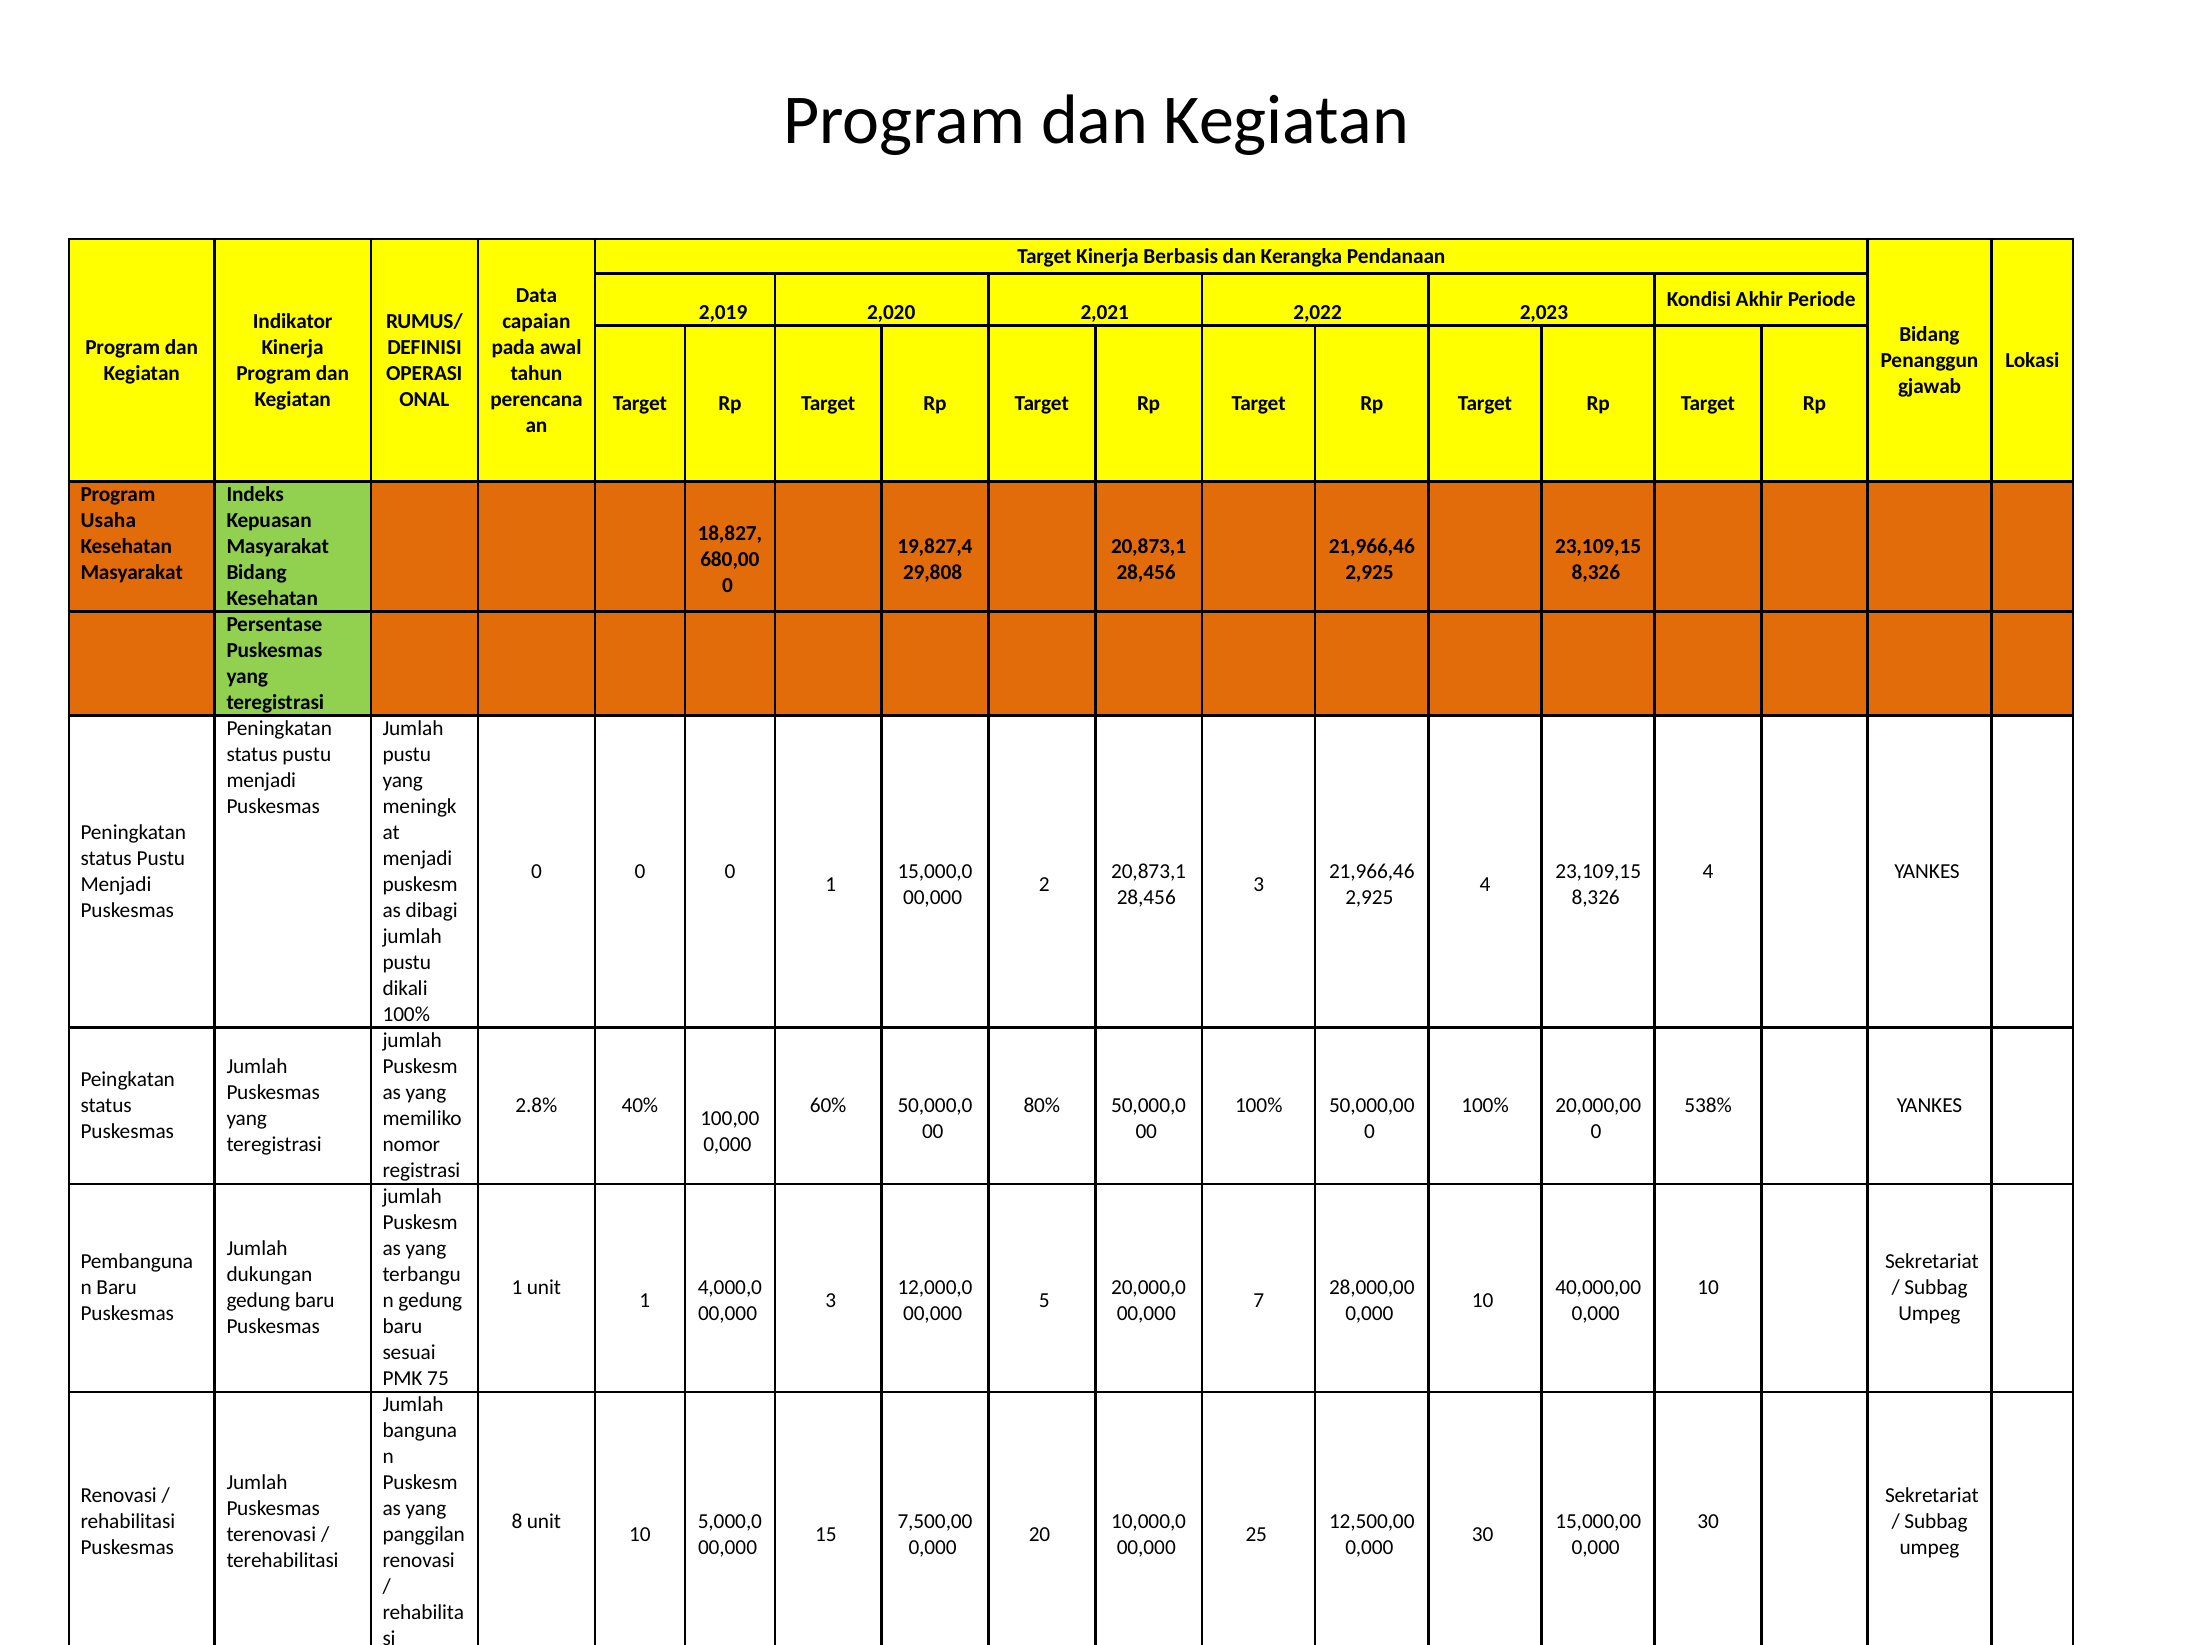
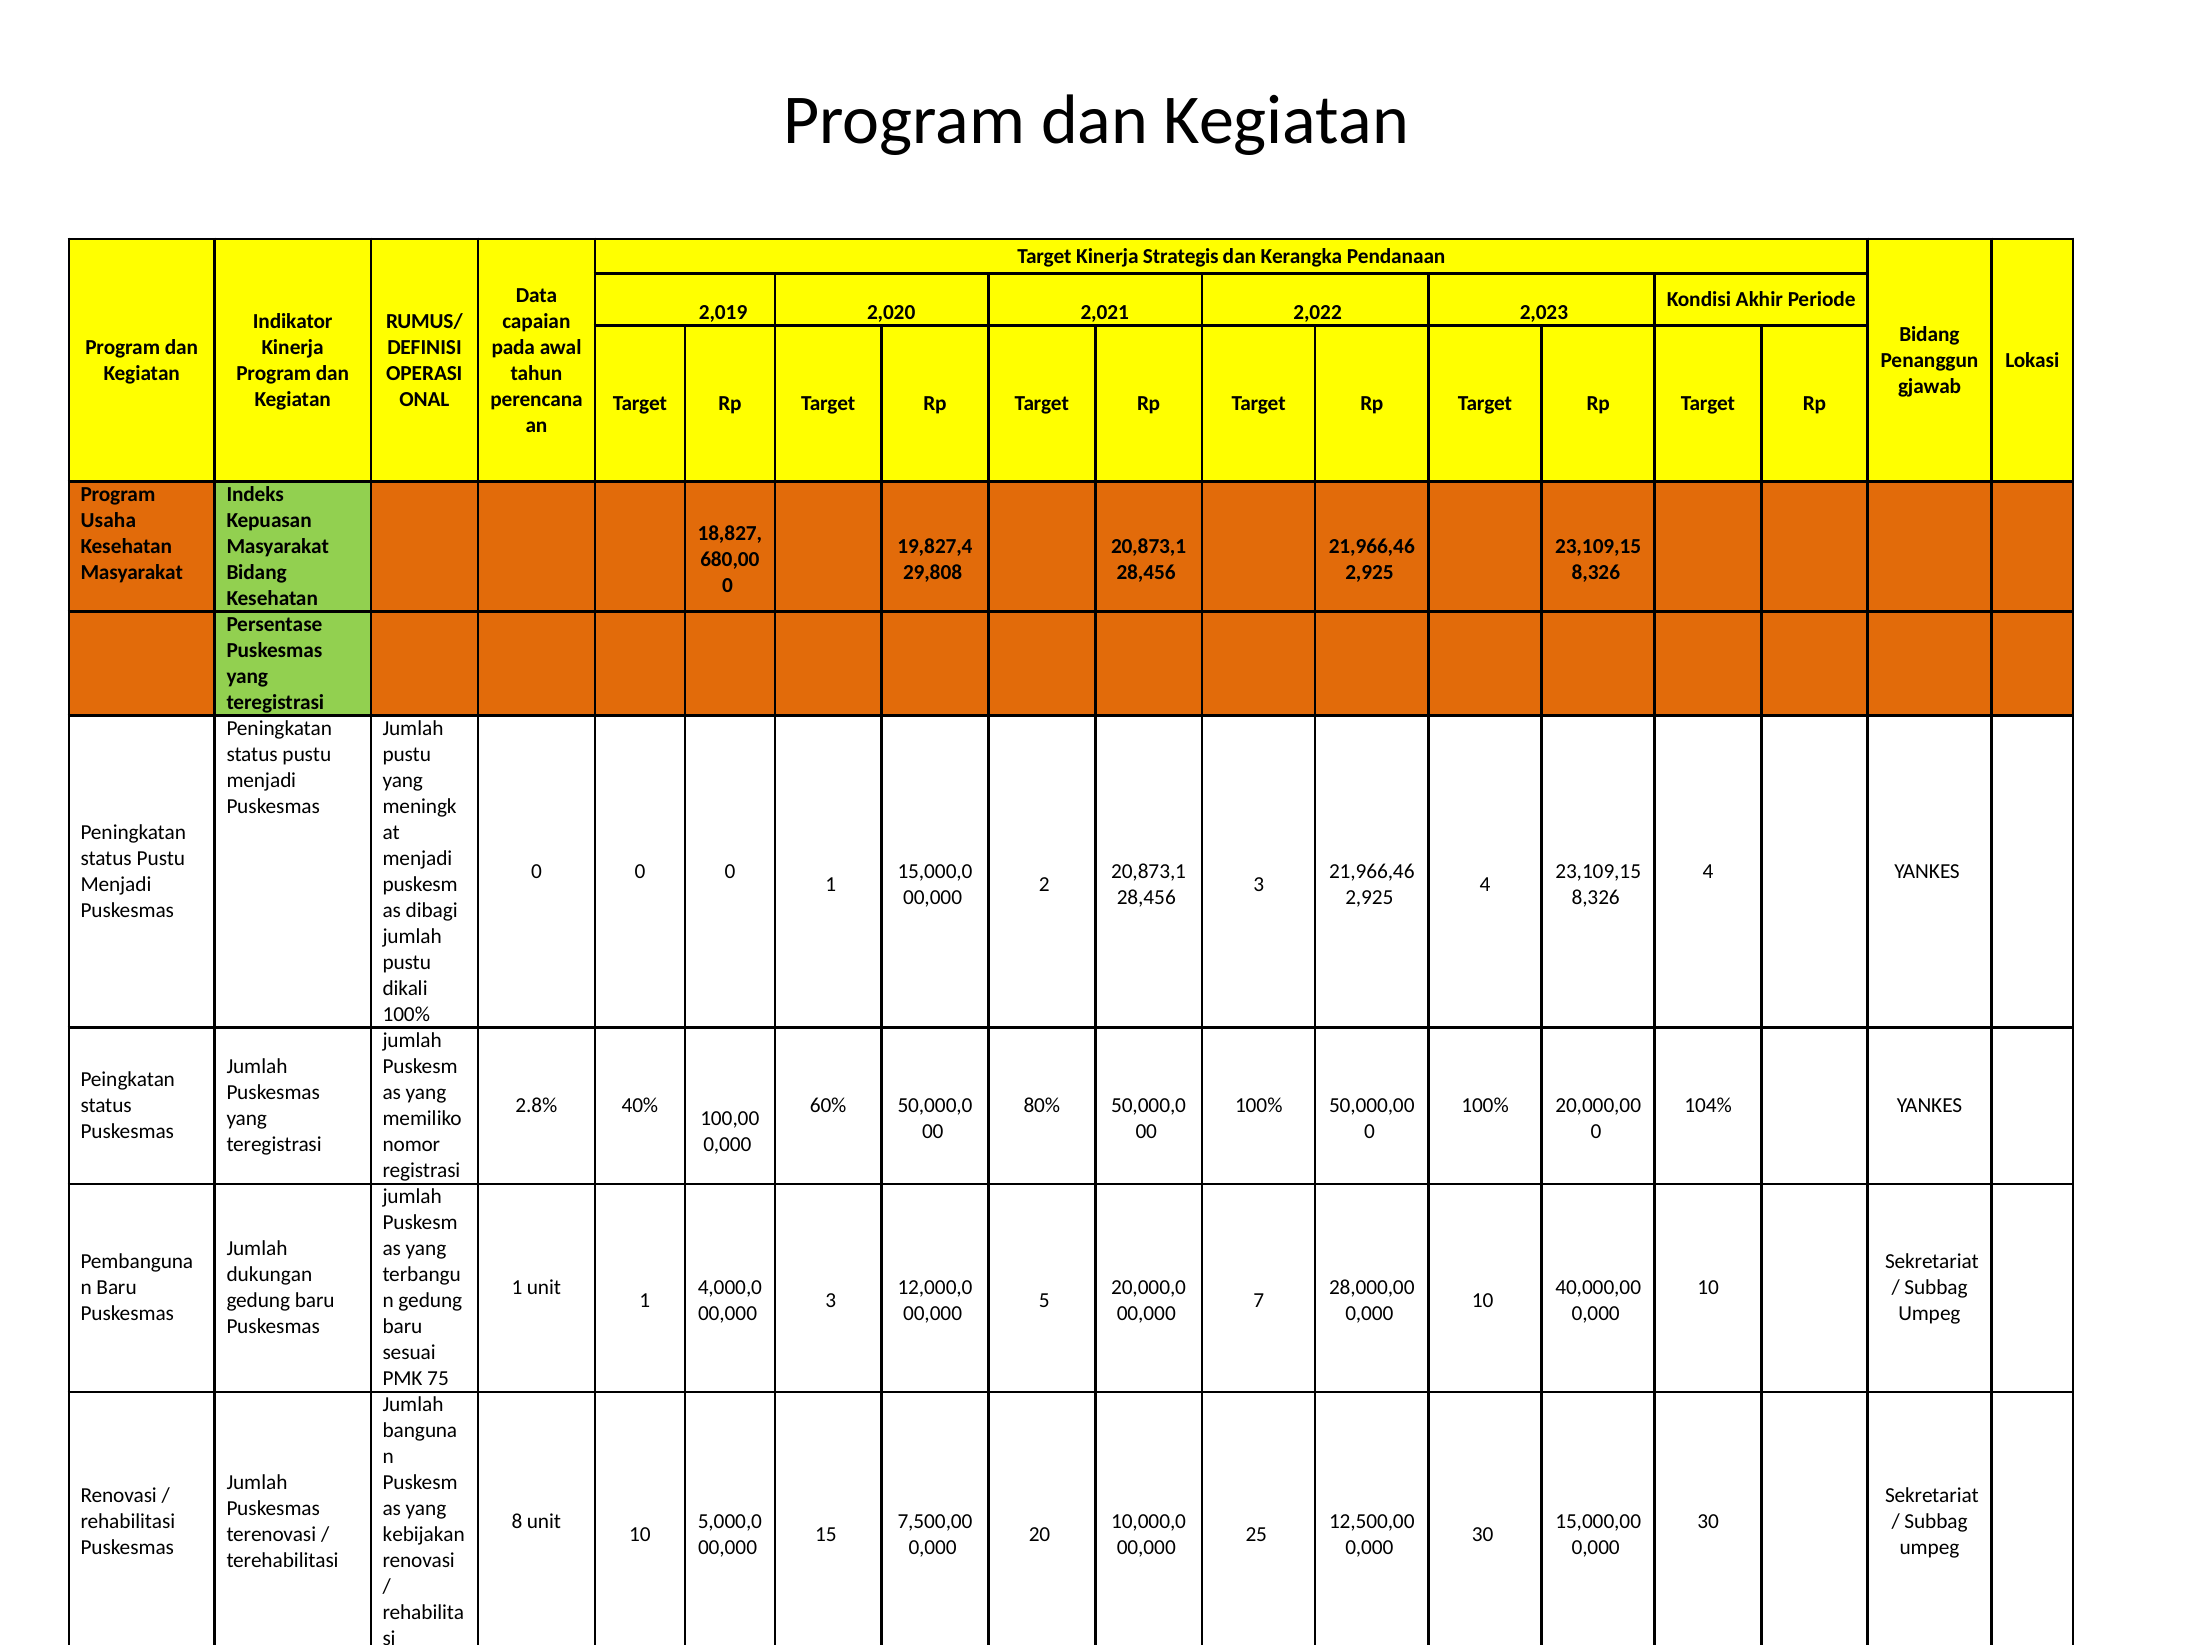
Berbasis: Berbasis -> Strategis
538%: 538% -> 104%
panggilan: panggilan -> kebijakan
